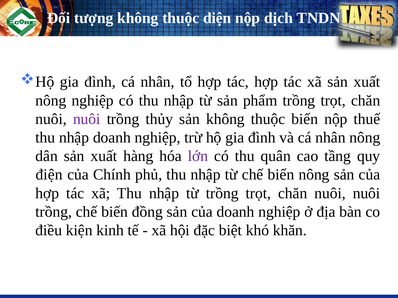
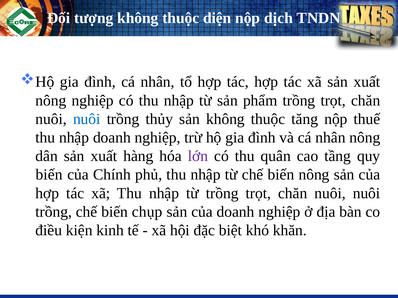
nuôi at (87, 119) colour: purple -> blue
thuộc biến: biến -> tăng
điện at (49, 175): điện -> biến
đồng: đồng -> chụp
